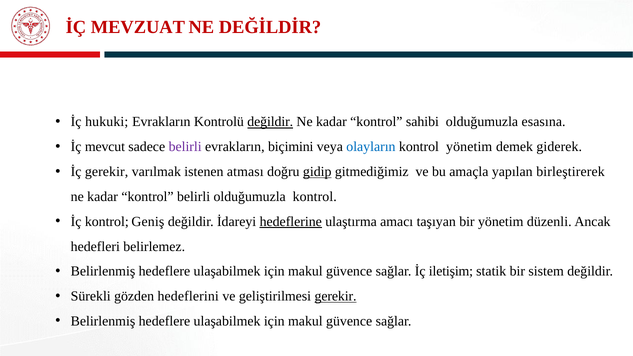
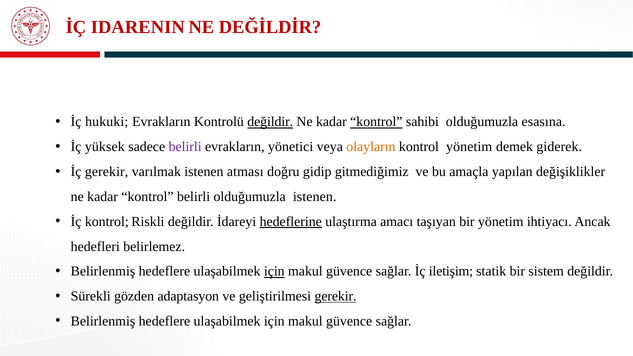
MEVZUAT: MEVZUAT -> IDARENIN
kontrol at (376, 122) underline: none -> present
mevcut: mevcut -> yüksek
biçimini: biçimini -> yönetici
olayların colour: blue -> orange
gidip underline: present -> none
birleştirerek: birleştirerek -> değişiklikler
olduğumuzla kontrol: kontrol -> istenen
Geniş: Geniş -> Riskli
düzenli: düzenli -> ihtiyacı
için at (274, 271) underline: none -> present
hedeflerini: hedeflerini -> adaptasyon
